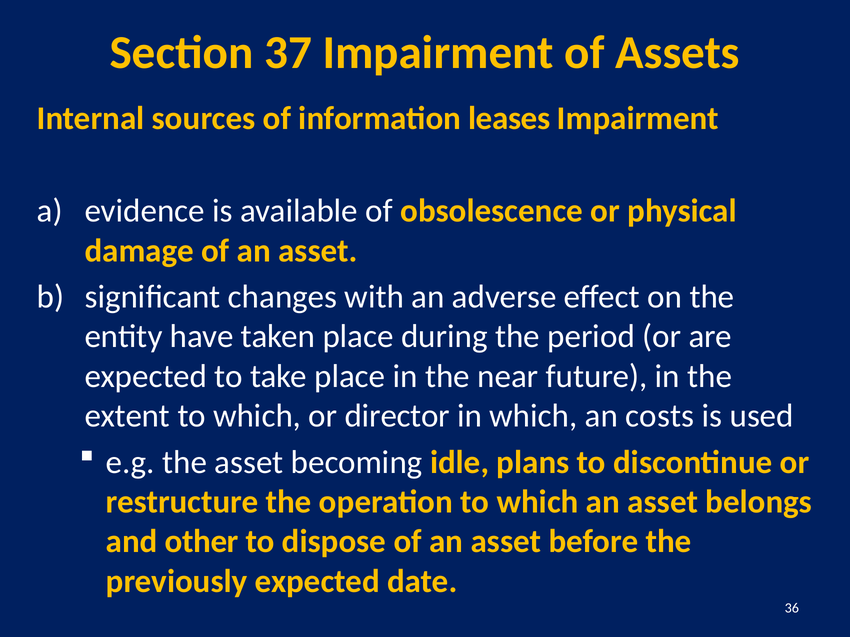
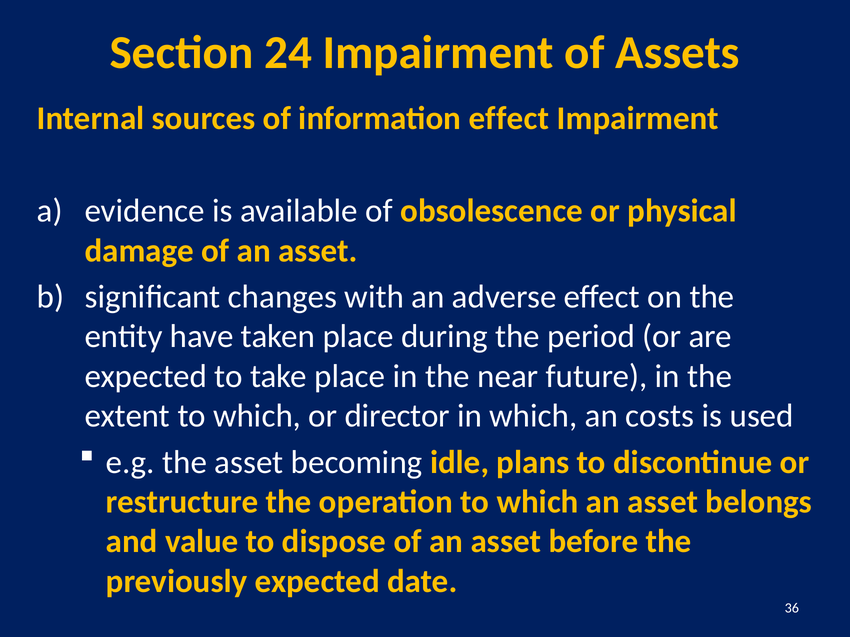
37: 37 -> 24
information leases: leases -> effect
other: other -> value
